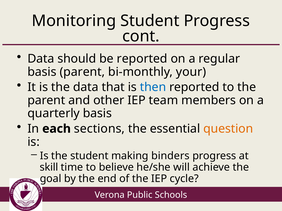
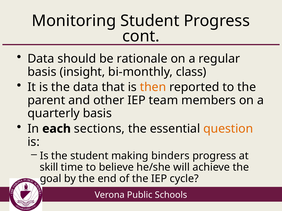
be reported: reported -> rationale
basis parent: parent -> insight
your: your -> class
then colour: blue -> orange
